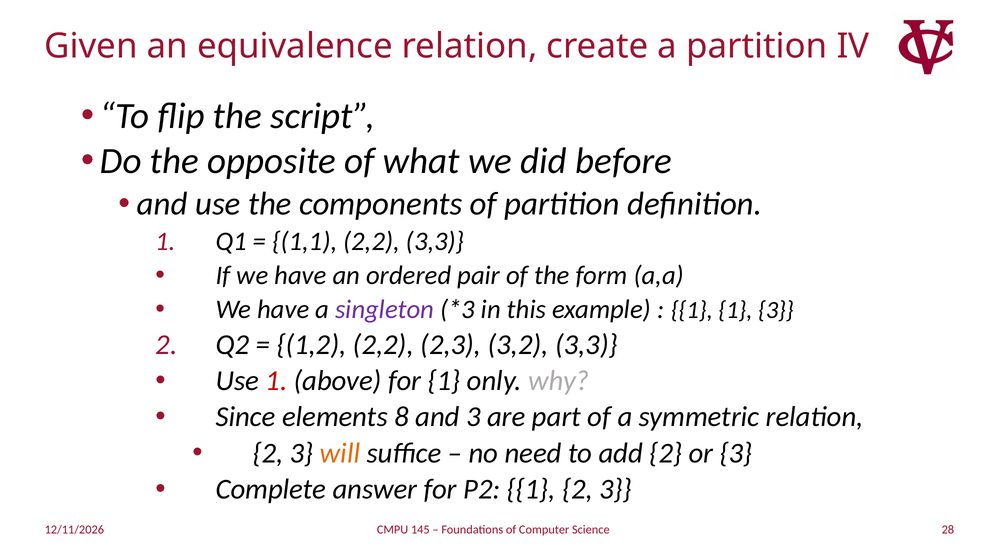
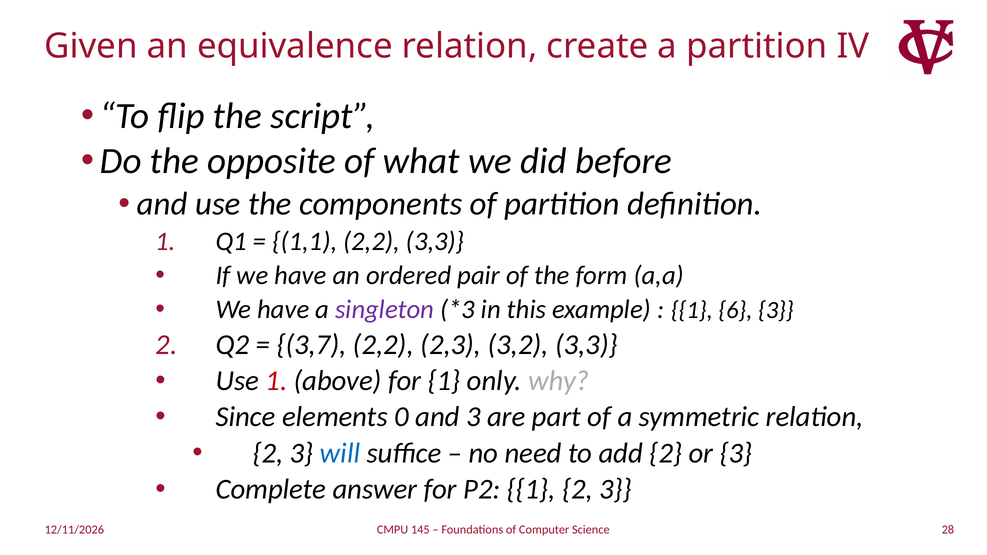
1 1: 1 -> 6
1,2: 1,2 -> 3,7
8: 8 -> 0
will colour: orange -> blue
